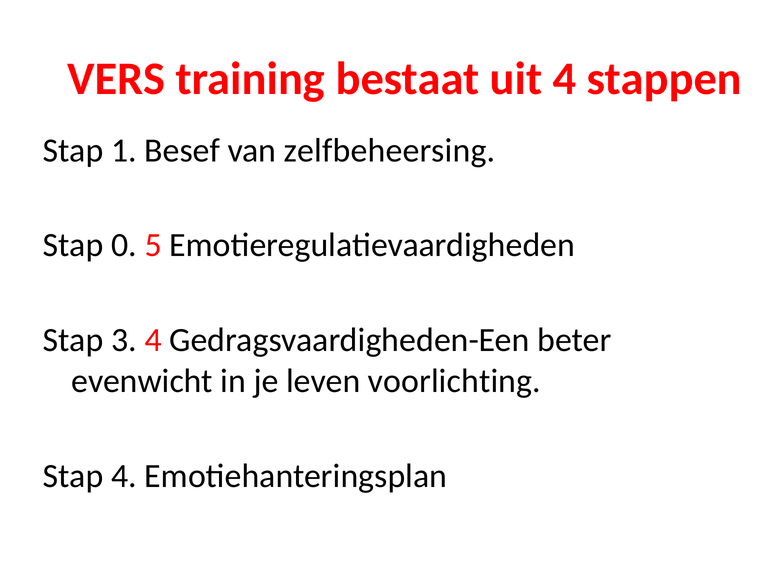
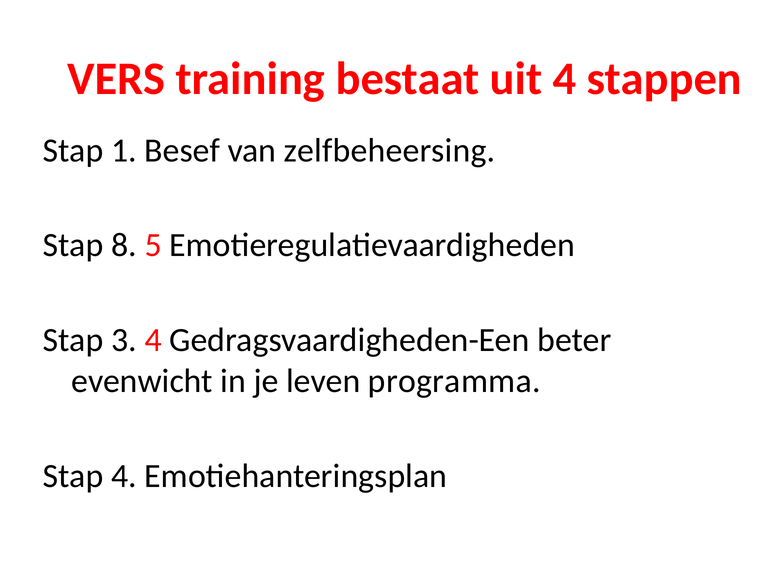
0: 0 -> 8
voorlichting: voorlichting -> programma
